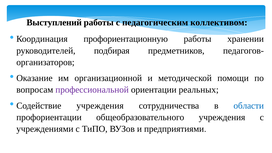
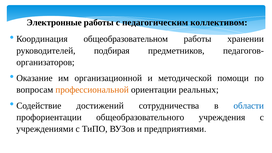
Выступлений: Выступлений -> Электронные
профориентационную: профориентационную -> общеобразовательном
профессиональной colour: purple -> orange
Содействие учреждения: учреждения -> достижений
